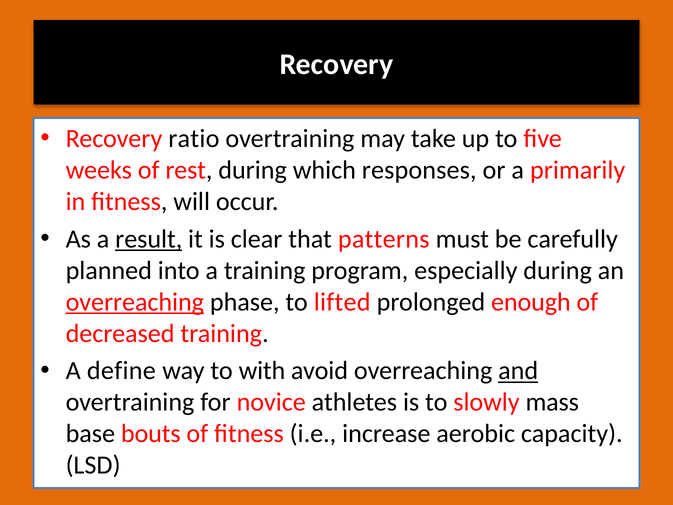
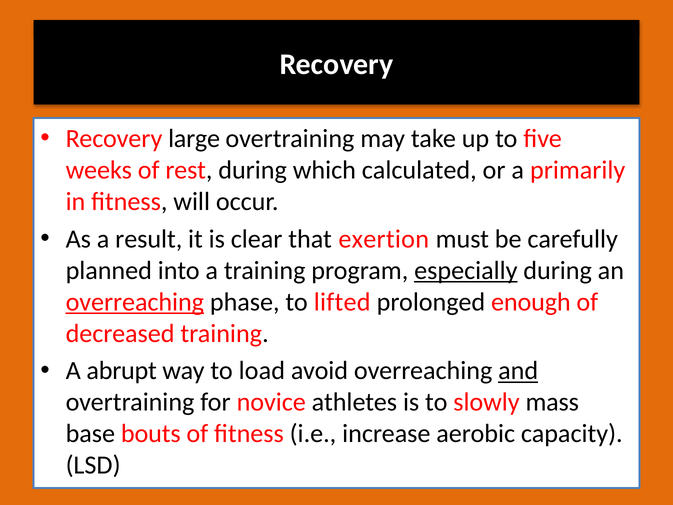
ratio: ratio -> large
responses: responses -> calculated
result underline: present -> none
patterns: patterns -> exertion
especially underline: none -> present
define: define -> abrupt
with: with -> load
